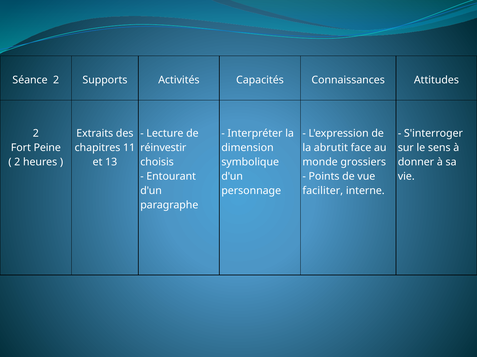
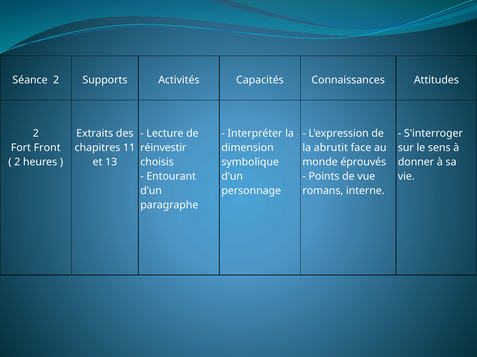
Peine: Peine -> Front
grossiers: grossiers -> éprouvés
faciliter: faciliter -> romans
